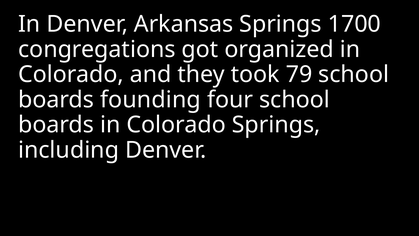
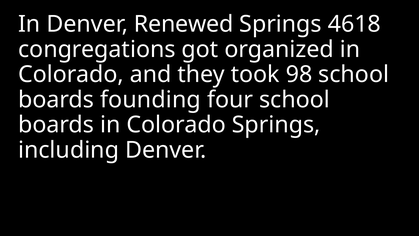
Arkansas: Arkansas -> Renewed
1700: 1700 -> 4618
79: 79 -> 98
